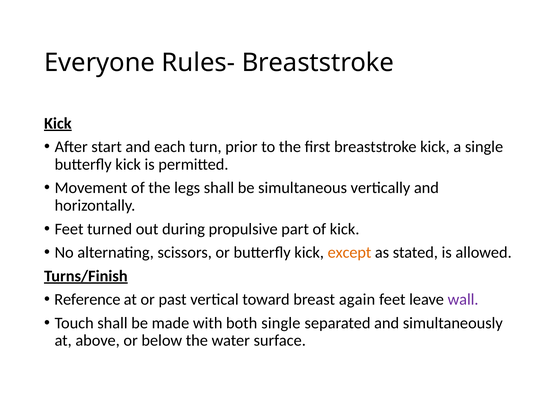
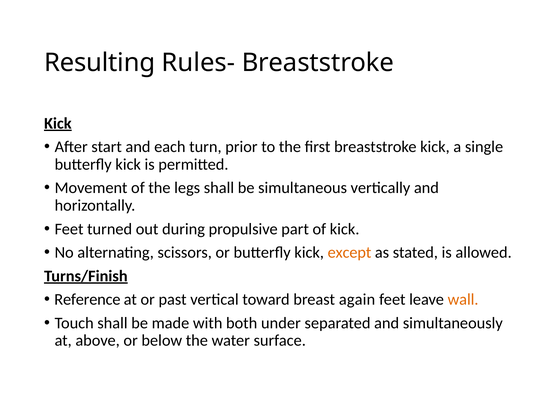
Everyone: Everyone -> Resulting
wall colour: purple -> orange
both single: single -> under
